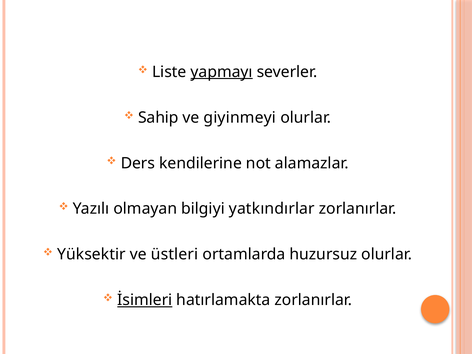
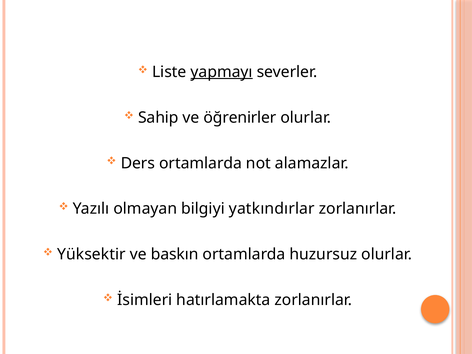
giyinmeyi: giyinmeyi -> öğrenirler
Ders kendilerine: kendilerine -> ortamlarda
üstleri: üstleri -> baskın
İsimleri underline: present -> none
